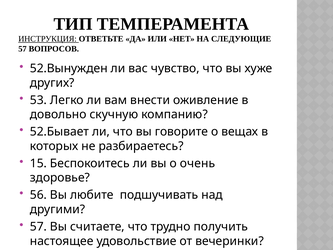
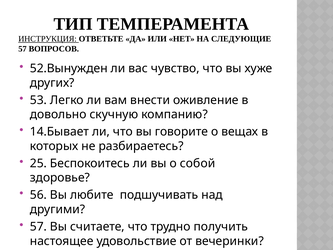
52.Бывает: 52.Бывает -> 14.Бывает
15: 15 -> 25
очень: очень -> собой
